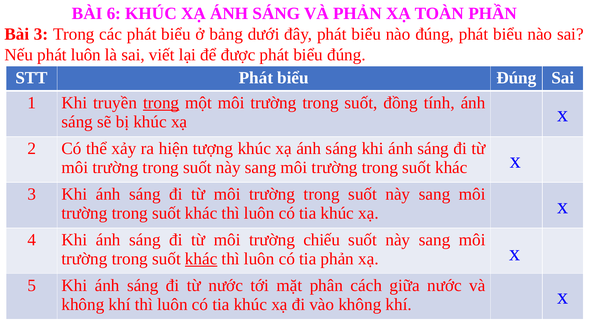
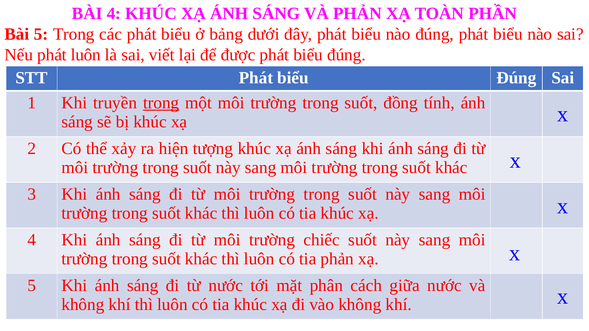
BÀI 6: 6 -> 4
Bài 3: 3 -> 5
chiếu: chiếu -> chiếc
khác at (201, 259) underline: present -> none
